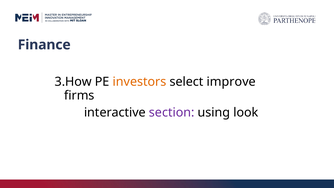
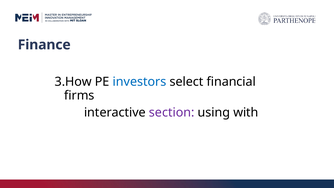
investors colour: orange -> blue
improve: improve -> financial
look: look -> with
